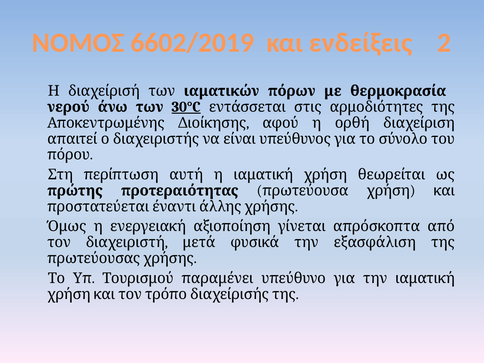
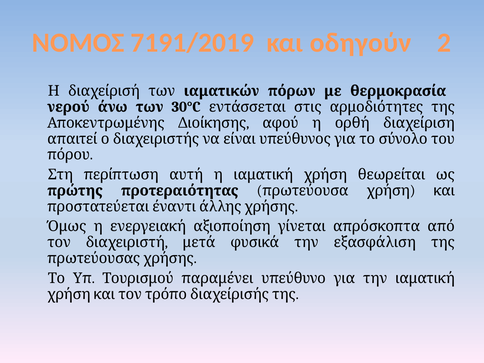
6602/2019: 6602/2019 -> 7191/2019
ενδείξεις: ενδείξεις -> οδηγούν
30°C underline: present -> none
